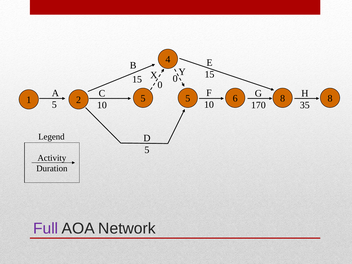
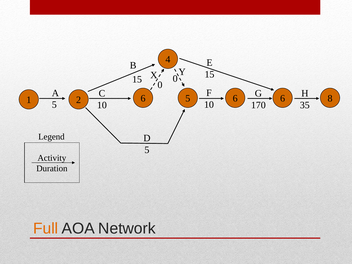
6 8: 8 -> 6
2 5: 5 -> 6
Full colour: purple -> orange
